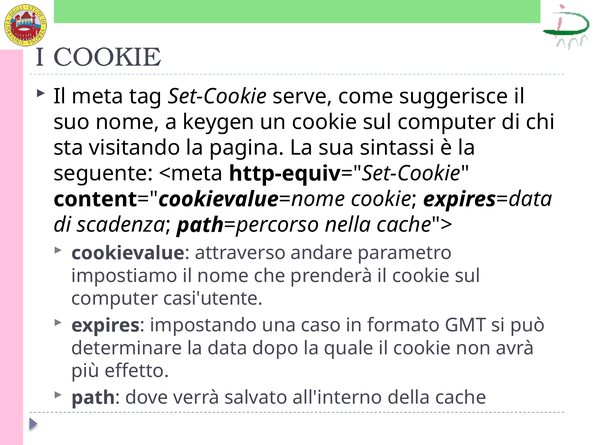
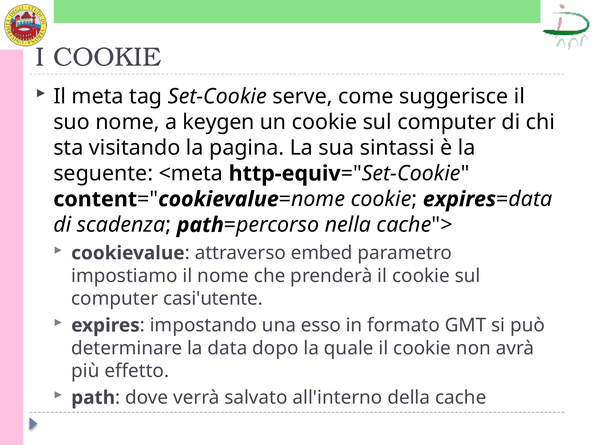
andare: andare -> embed
caso: caso -> esso
